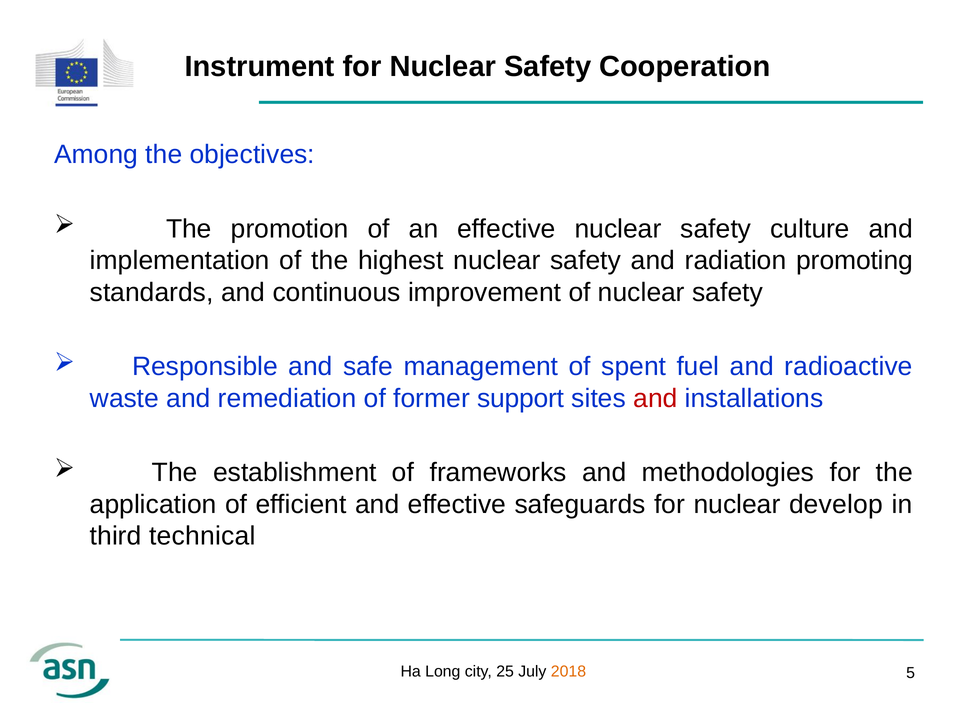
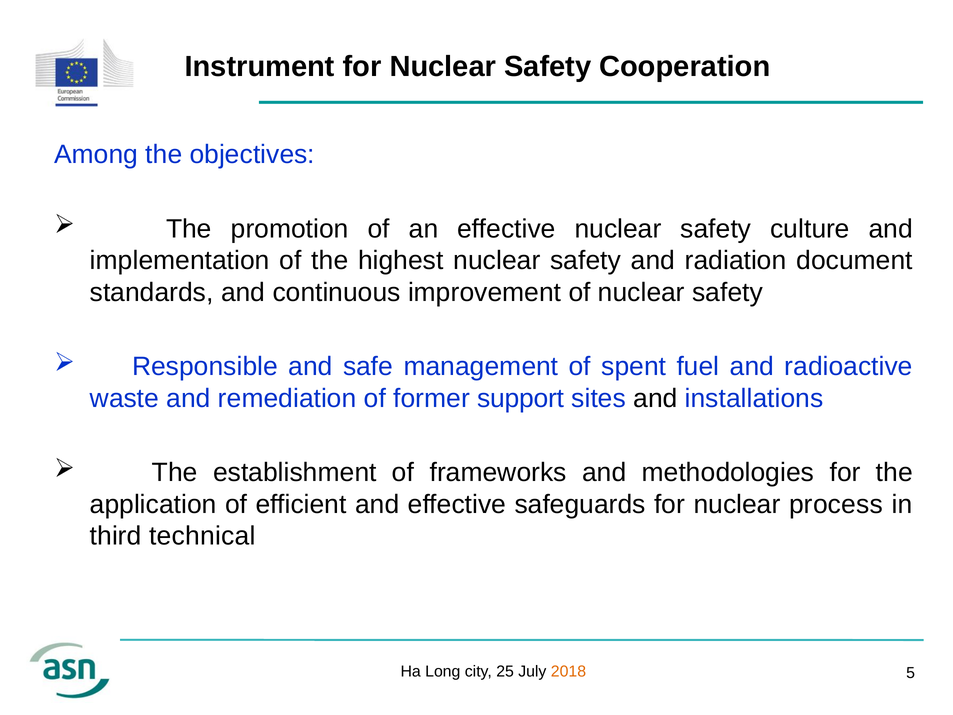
promoting: promoting -> document
and at (655, 398) colour: red -> black
develop: develop -> process
